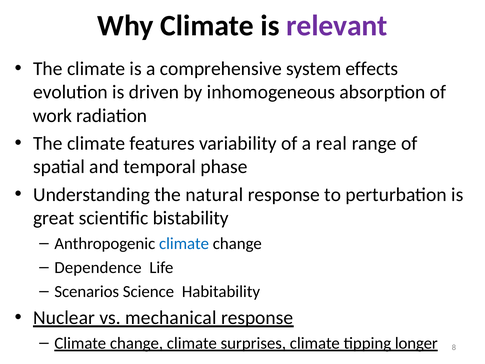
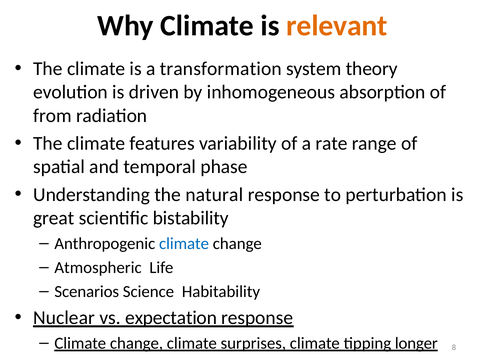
relevant colour: purple -> orange
comprehensive: comprehensive -> transformation
effects: effects -> theory
work: work -> from
real: real -> rate
Dependence: Dependence -> Atmospheric
mechanical: mechanical -> expectation
